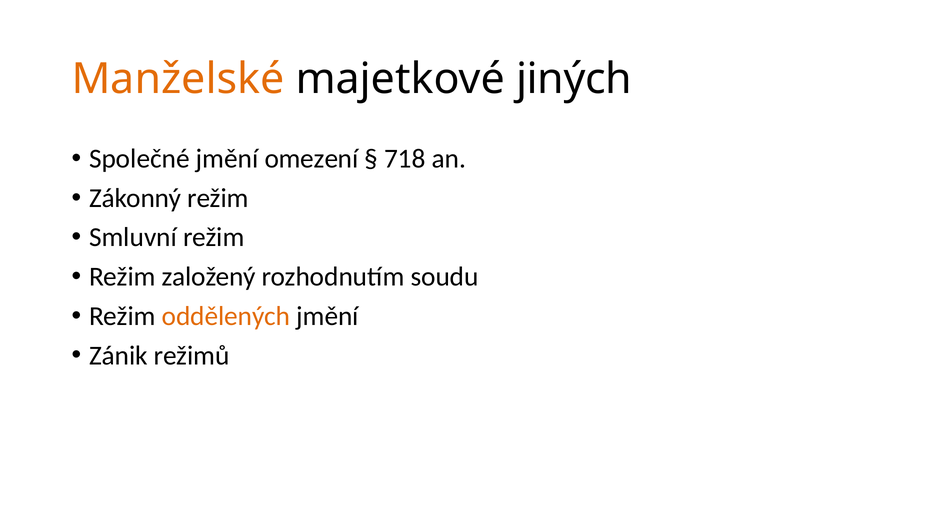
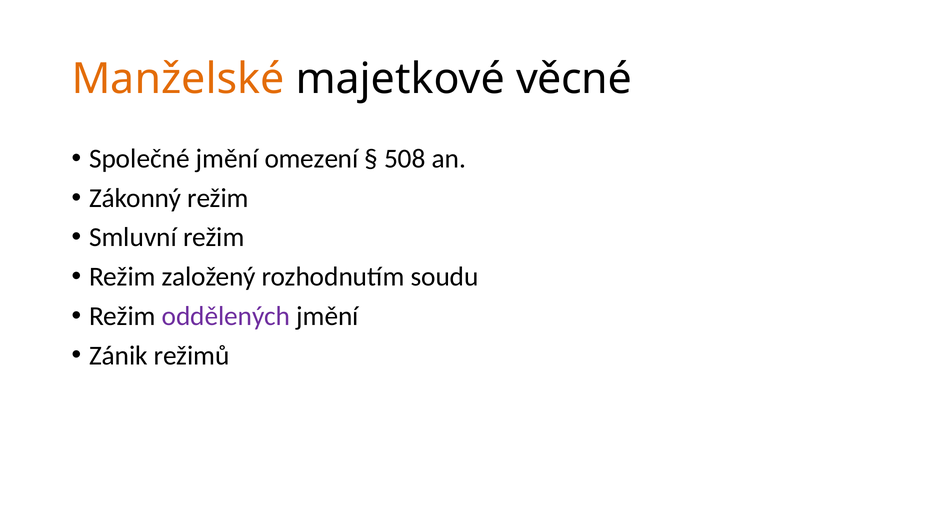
jiných: jiných -> věcné
718: 718 -> 508
oddělených colour: orange -> purple
